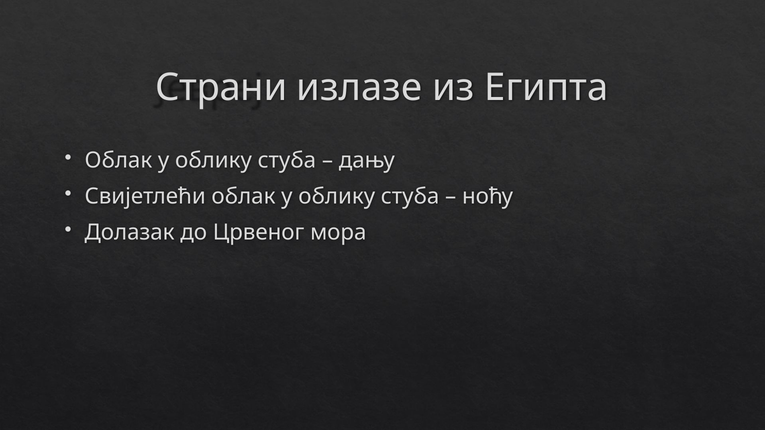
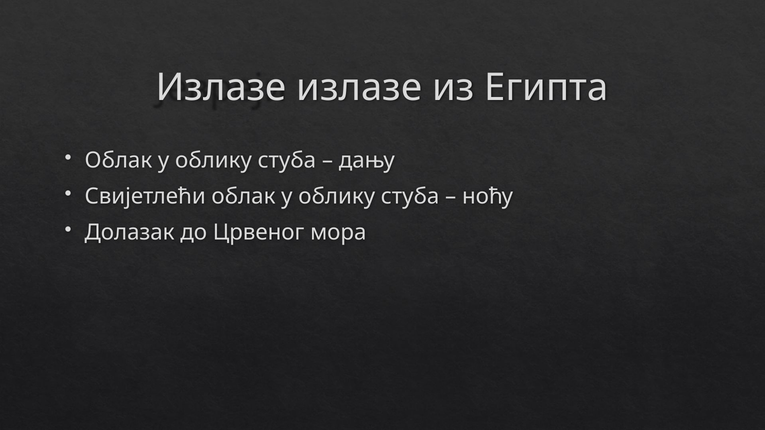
Страни at (221, 88): Страни -> Излазе
